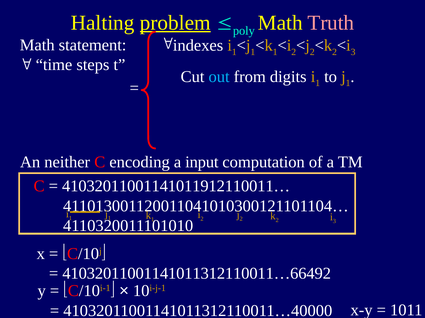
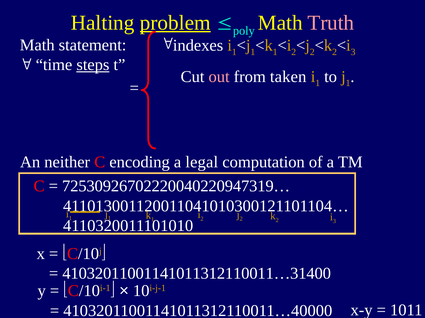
steps underline: none -> present
out colour: light blue -> pink
digits: digits -> taken
input: input -> legal
41032011001141011912110011…: 41032011001141011912110011… -> 72530926702220040220947319…
41032011001141011312110011…66492: 41032011001141011312110011…66492 -> 41032011001141011312110011…31400
